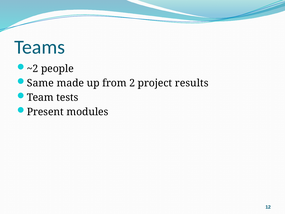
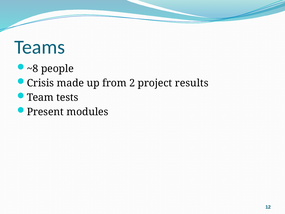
~2: ~2 -> ~8
Same: Same -> Crisis
